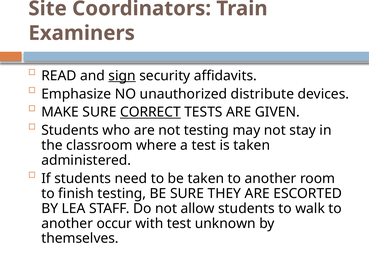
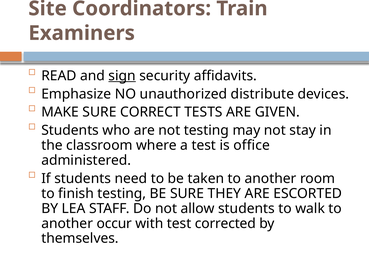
CORRECT underline: present -> none
is taken: taken -> office
unknown: unknown -> corrected
